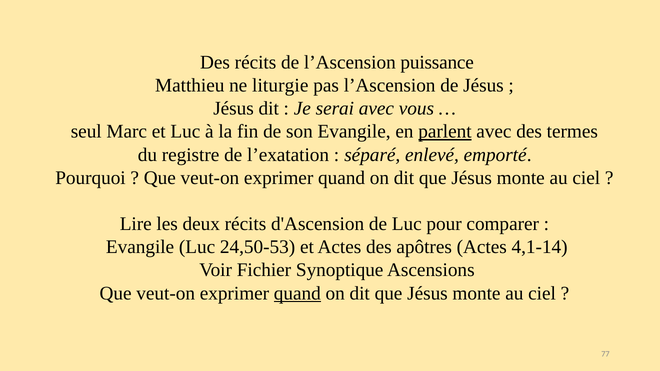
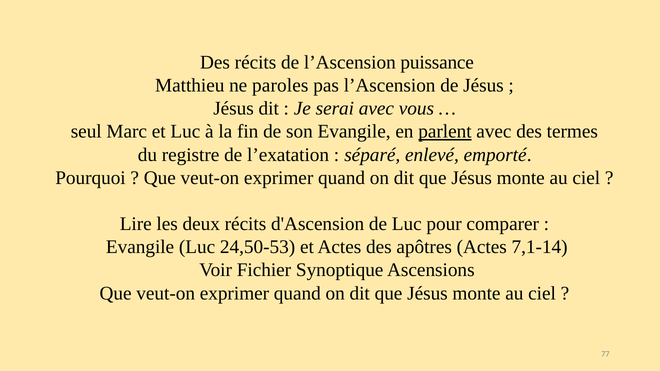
liturgie: liturgie -> paroles
4,1-14: 4,1-14 -> 7,1-14
quand at (297, 293) underline: present -> none
